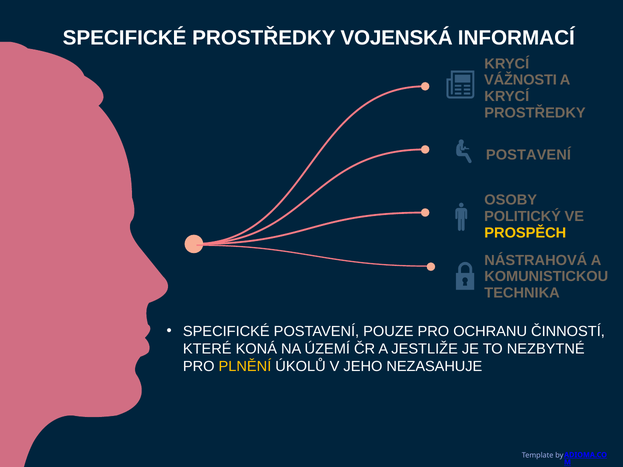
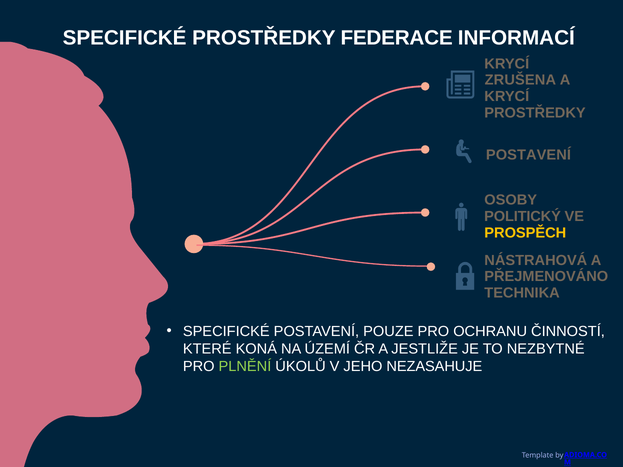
VOJENSKÁ: VOJENSKÁ -> FEDERACE
VÁŽNOSTI: VÁŽNOSTI -> ZRUŠENA
KOMUNISTICKOU: KOMUNISTICKOU -> PŘEJMENOVÁNO
PLNĚNÍ colour: yellow -> light green
